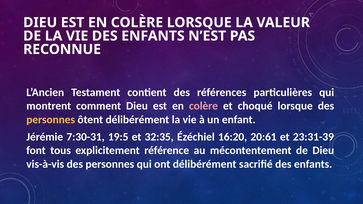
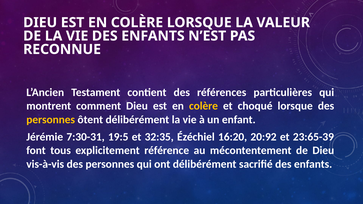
colère at (203, 106) colour: pink -> yellow
20:61: 20:61 -> 20:92
23:31-39: 23:31-39 -> 23:65-39
